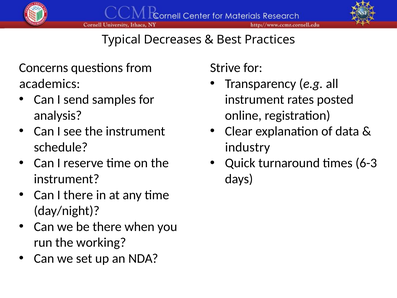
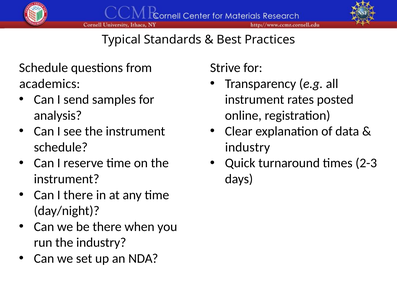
Decreases: Decreases -> Standards
Concerns at (44, 68): Concerns -> Schedule
6-3: 6-3 -> 2-3
the working: working -> industry
